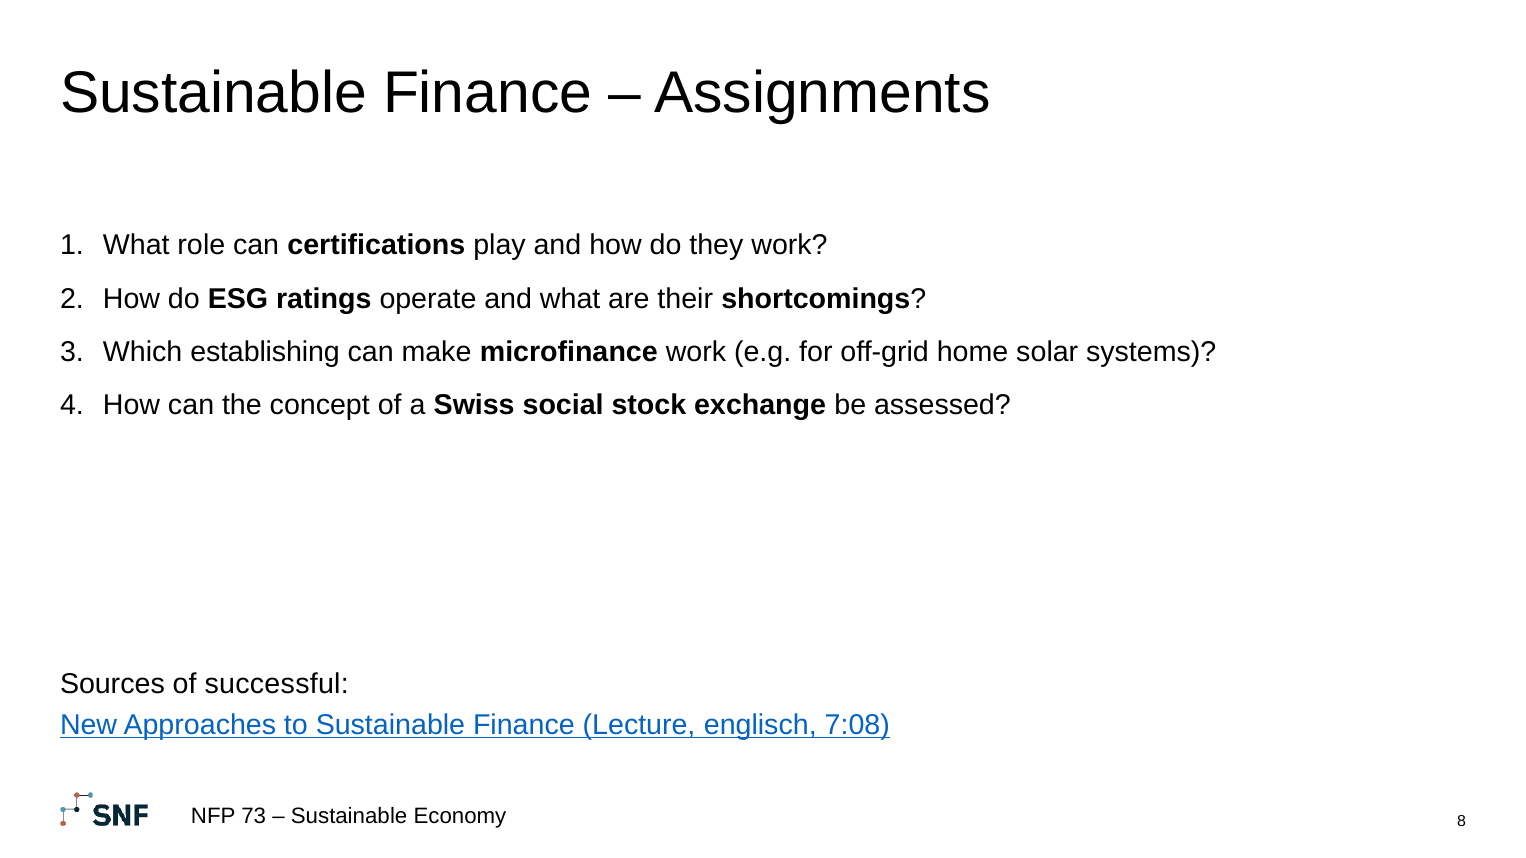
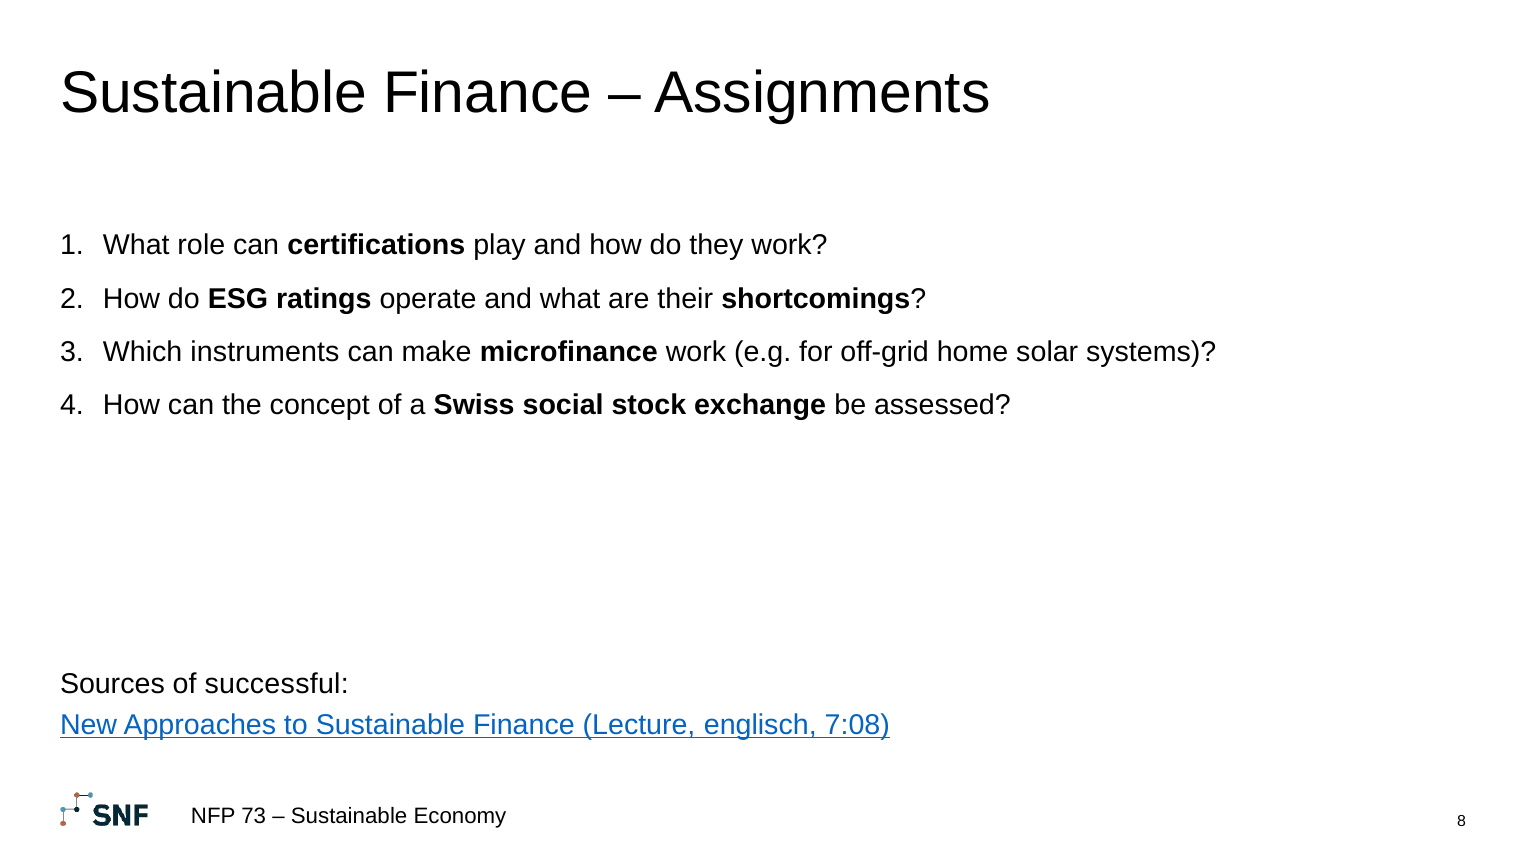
establishing: establishing -> instruments
